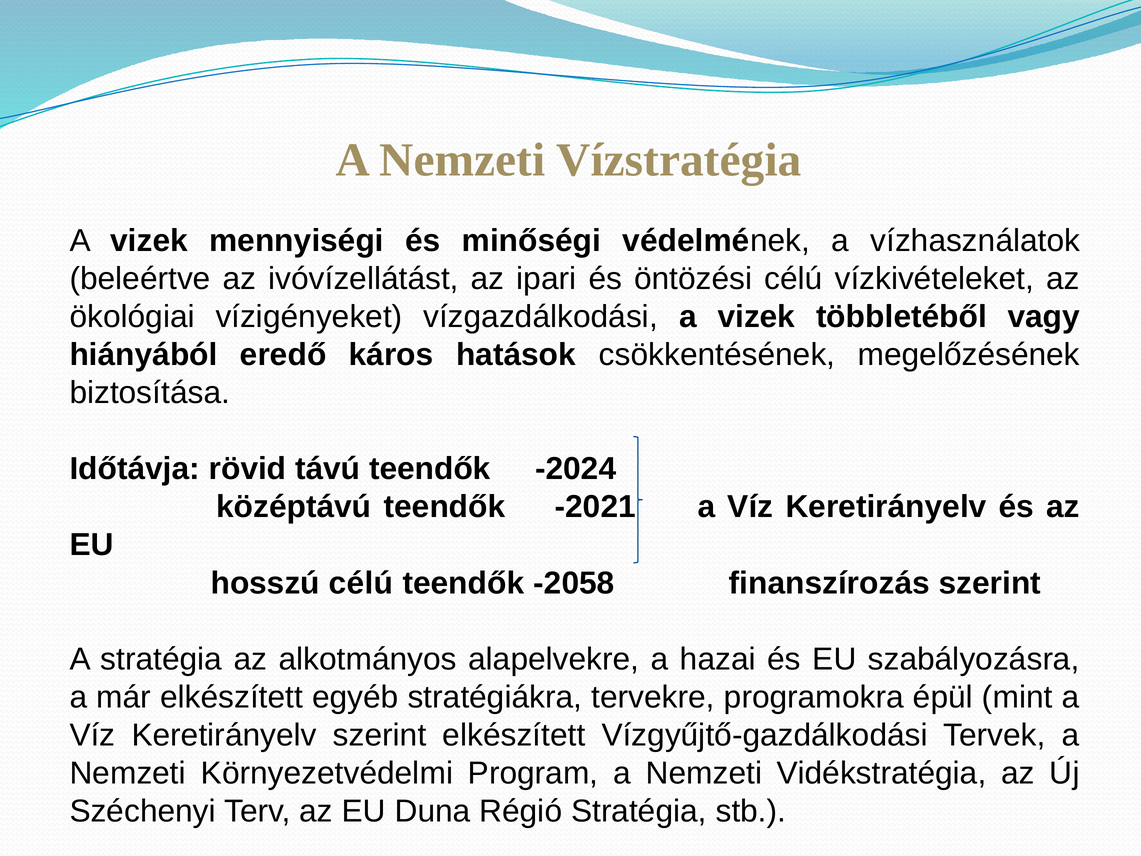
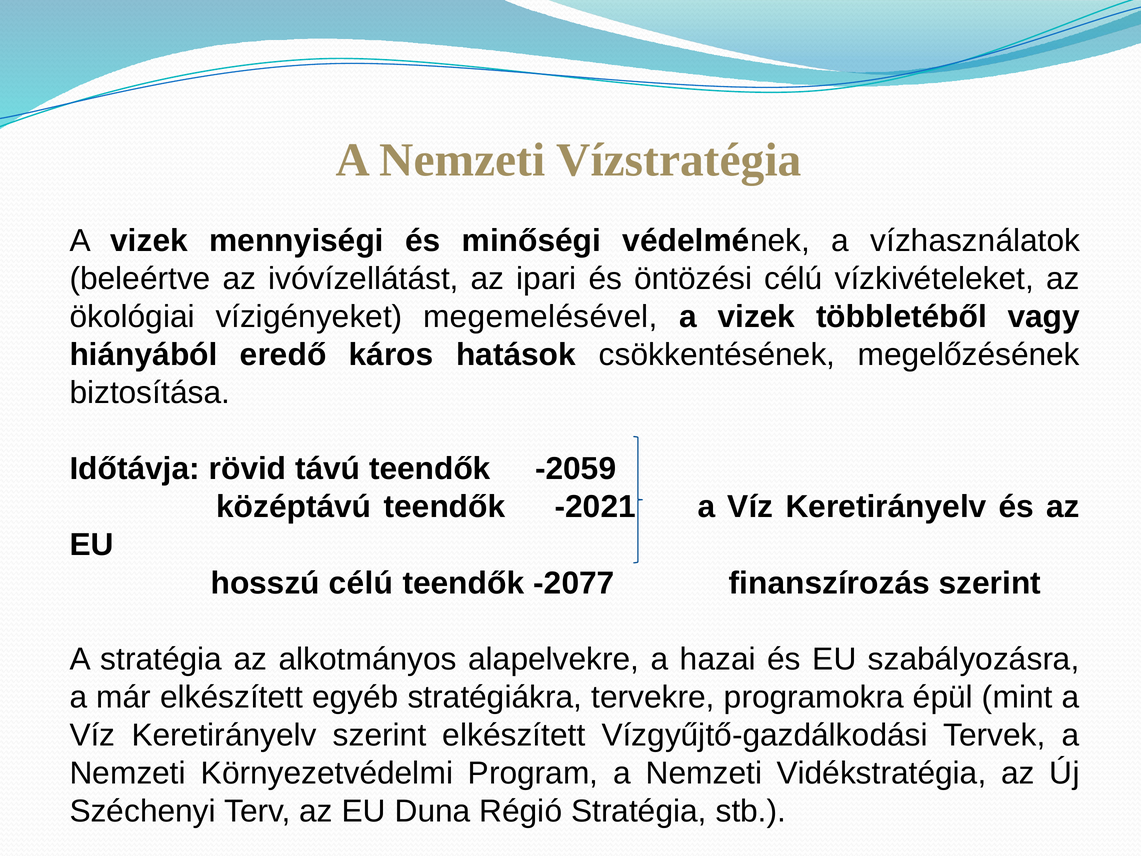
vízgazdálkodási: vízgazdálkodási -> megemelésével
-2024: -2024 -> -2059
-2058: -2058 -> -2077
